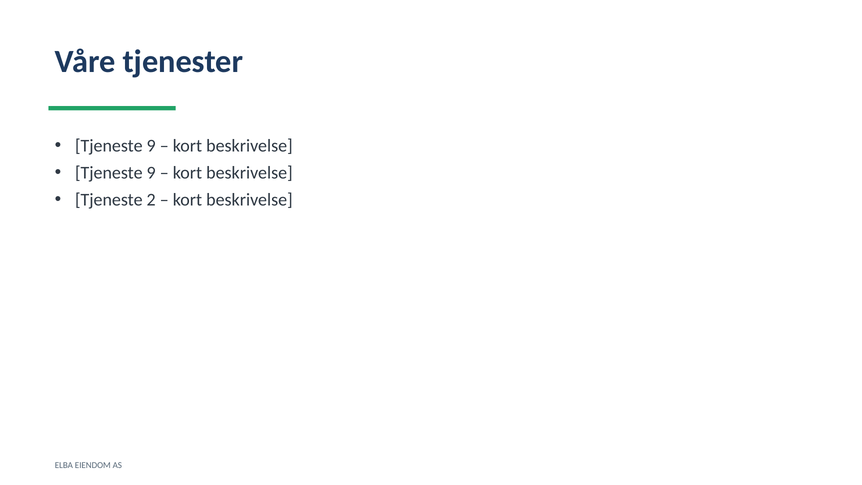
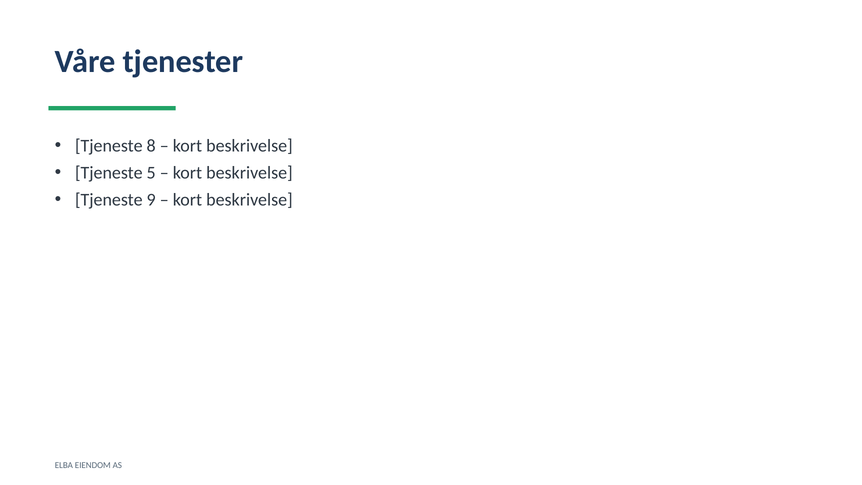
9 at (151, 146): 9 -> 8
9 at (151, 173): 9 -> 5
2: 2 -> 9
